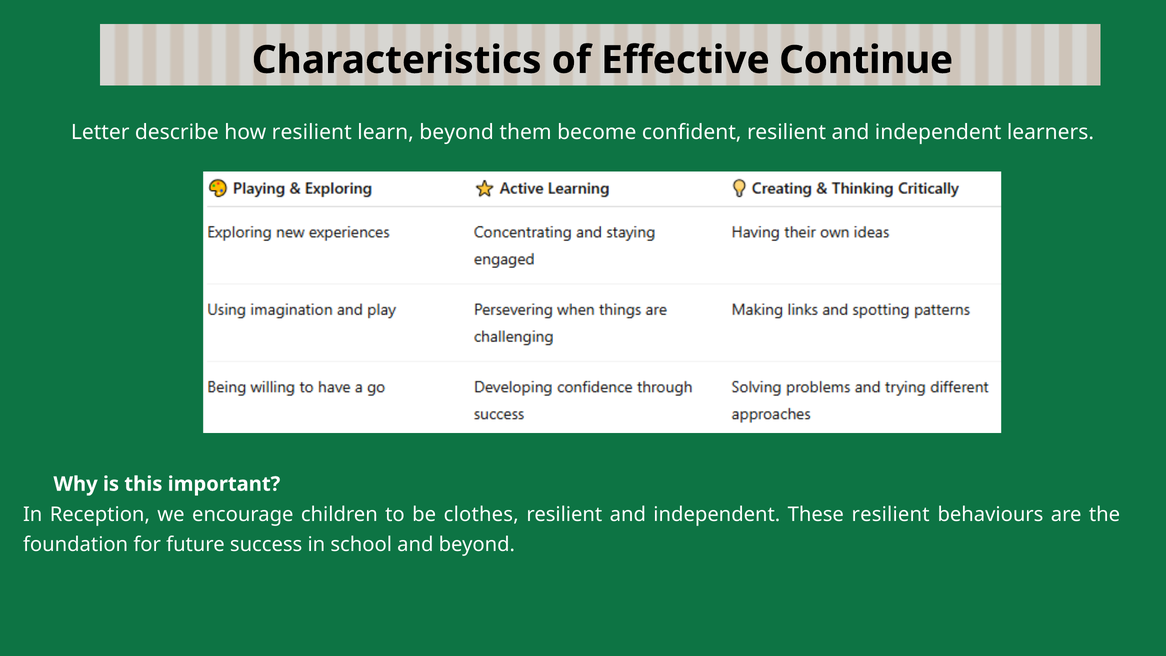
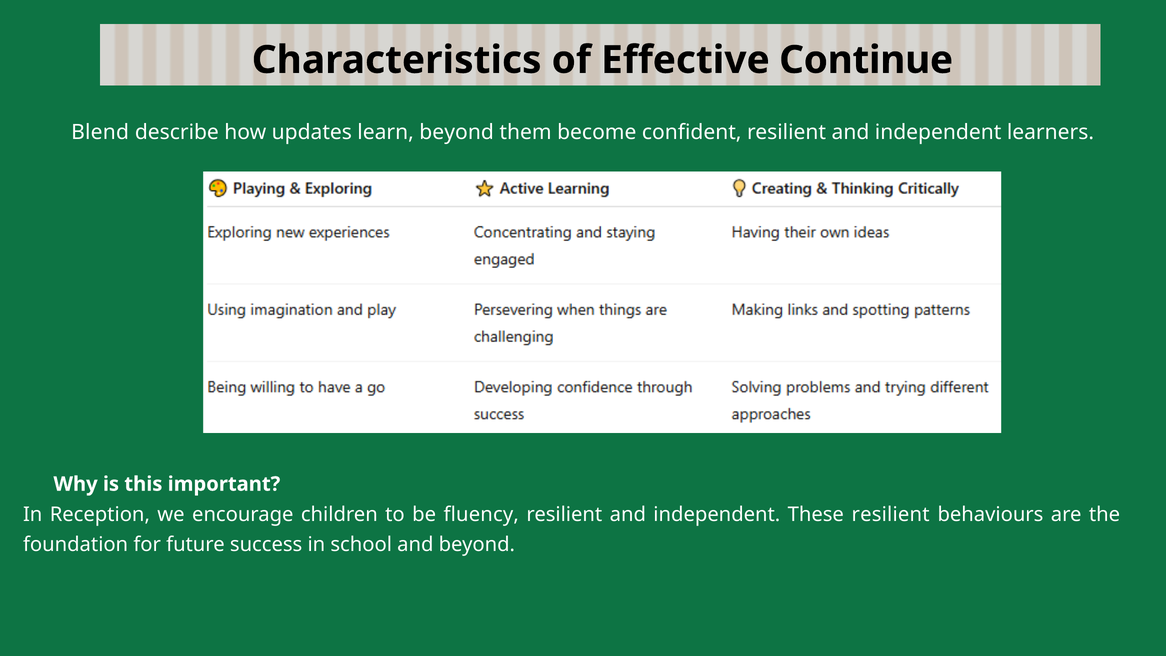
Letter: Letter -> Blend
how resilient: resilient -> updates
clothes: clothes -> fluency
